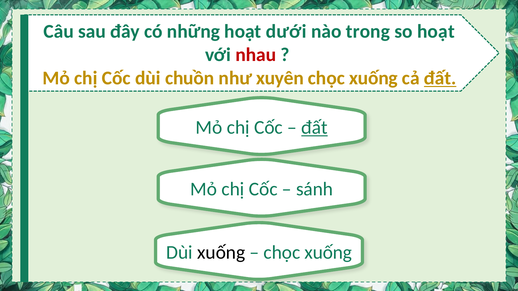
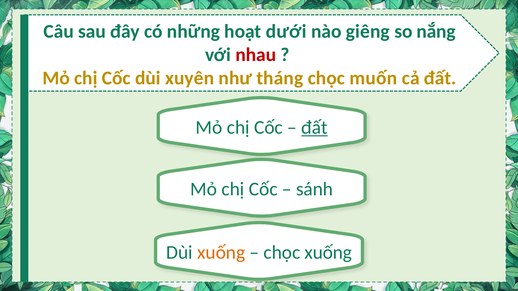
trong: trong -> giêng
so hoạt: hoạt -> nắng
chuồn: chuồn -> xuyên
xuyên: xuyên -> tháng
xuống at (374, 78): xuống -> muốn
đất at (440, 78) underline: present -> none
xuống at (221, 253) colour: black -> orange
